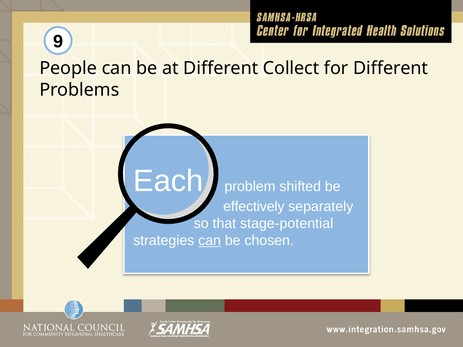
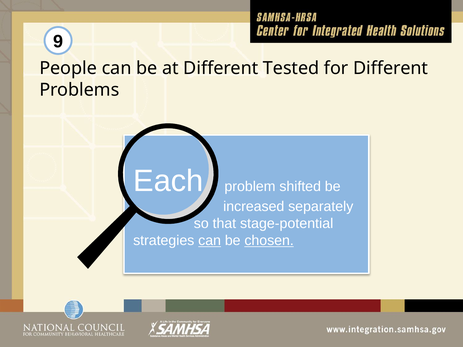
Collect: Collect -> Tested
effectively: effectively -> increased
chosen underline: none -> present
